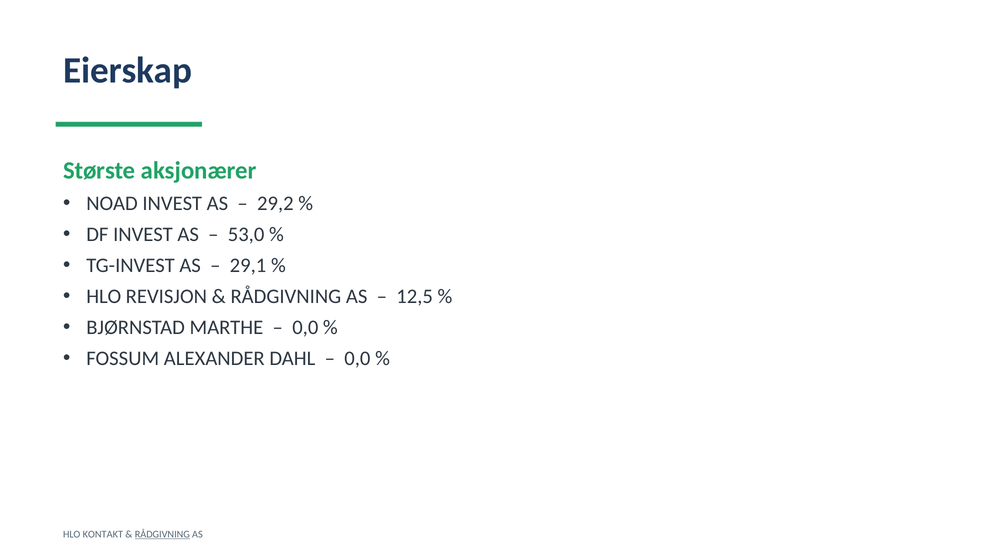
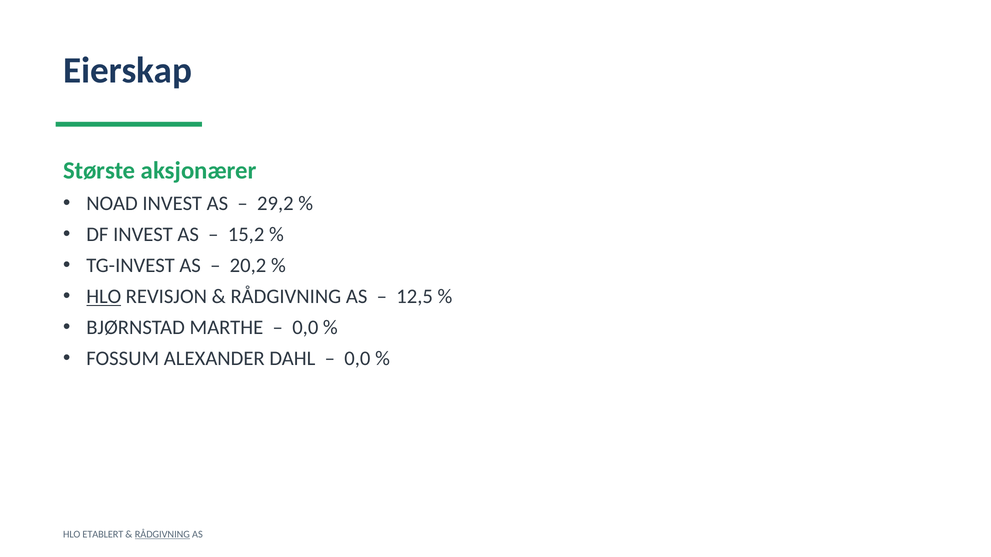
53,0: 53,0 -> 15,2
29,1: 29,1 -> 20,2
HLO at (104, 297) underline: none -> present
KONTAKT: KONTAKT -> ETABLERT
